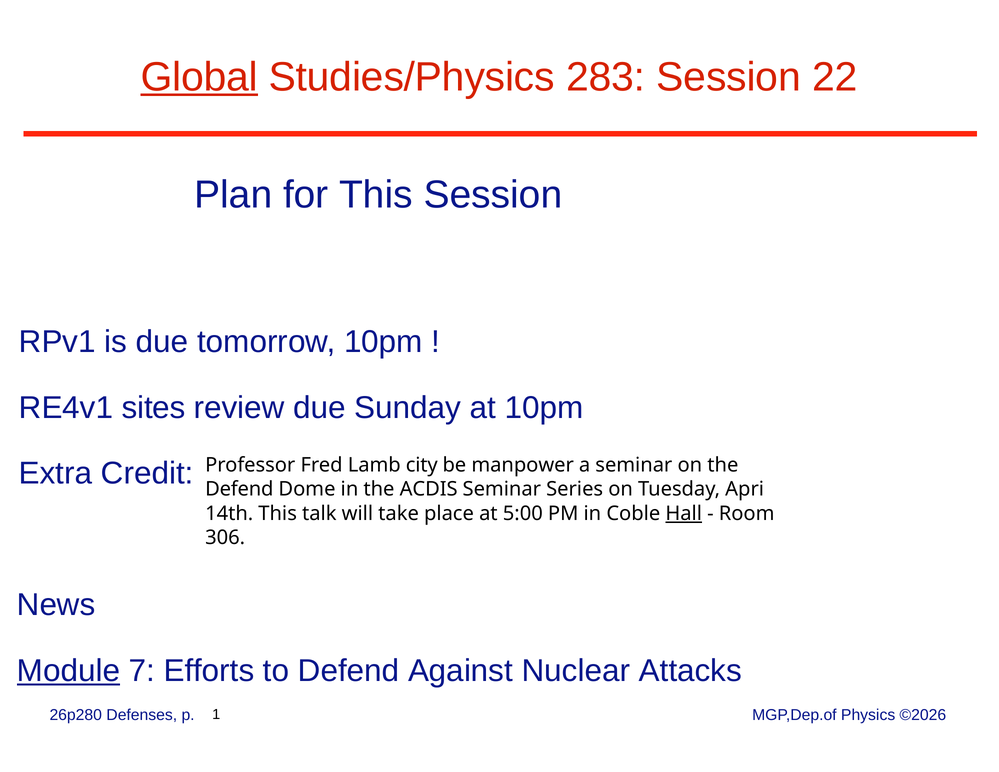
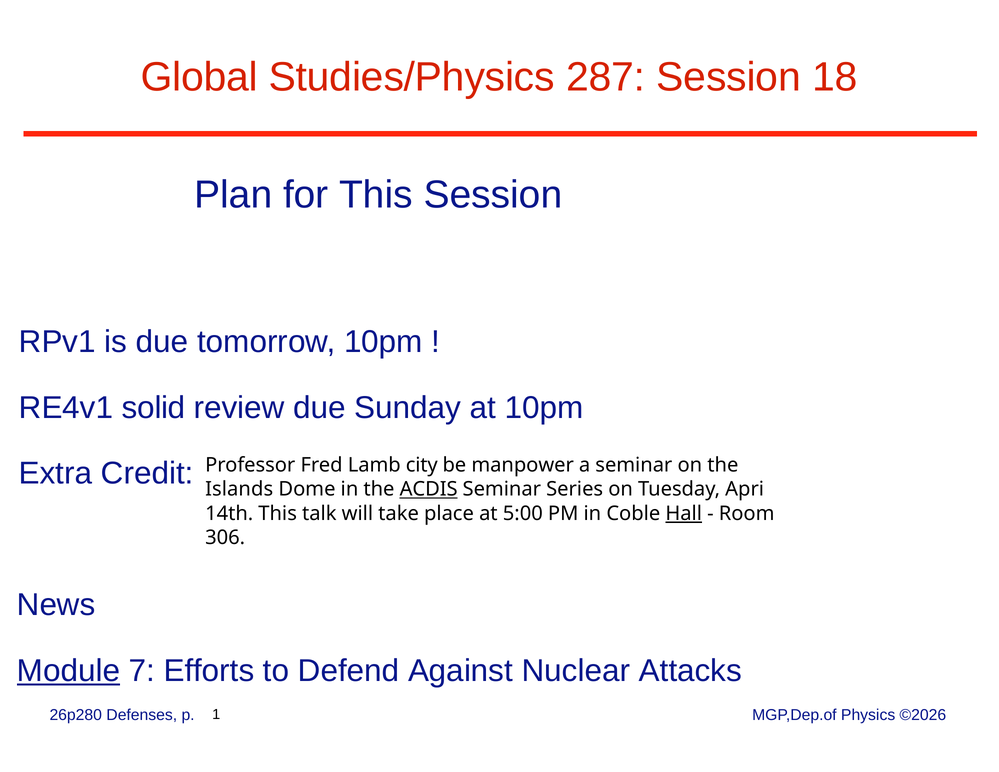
Global underline: present -> none
283: 283 -> 287
22: 22 -> 18
sites: sites -> solid
Defend at (239, 489): Defend -> Islands
ACDIS underline: none -> present
